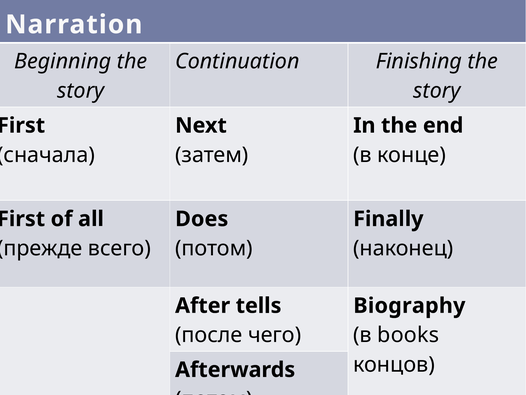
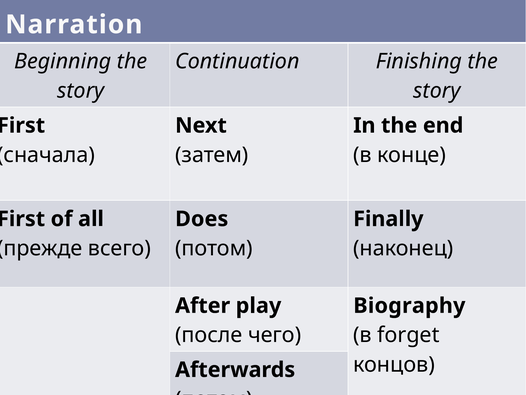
tells: tells -> play
books: books -> forget
